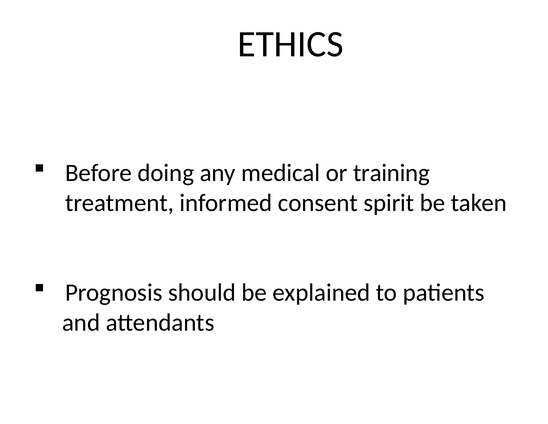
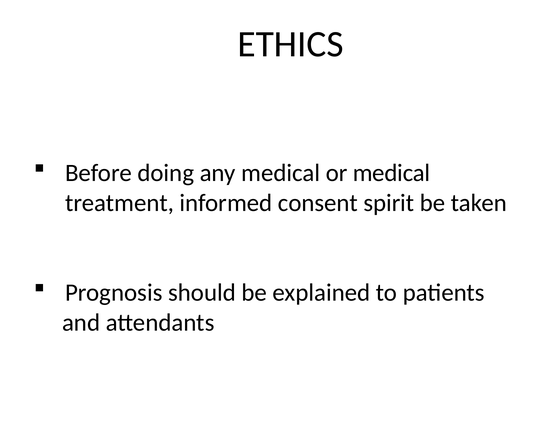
or training: training -> medical
